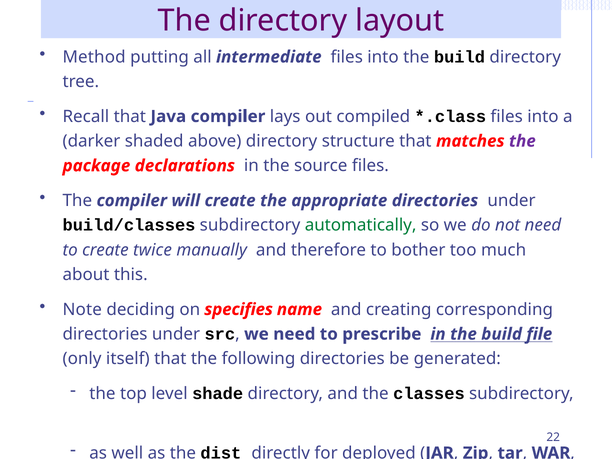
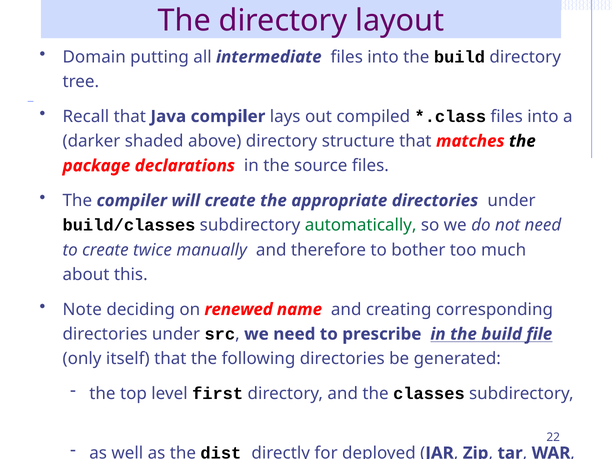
Method: Method -> Domain
the at (522, 141) colour: purple -> black
specifies: specifies -> renewed
shade: shade -> first
